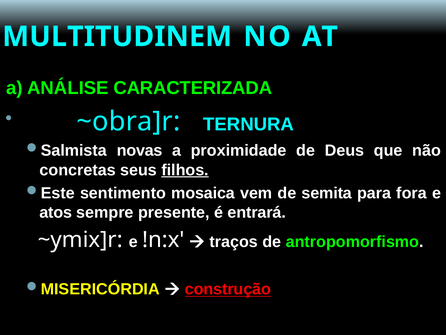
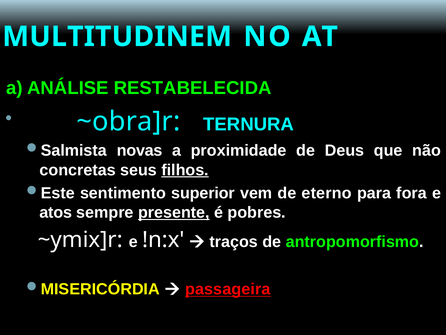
CARACTERIZADA: CARACTERIZADA -> RESTABELECIDA
mosaica: mosaica -> superior
semita: semita -> eterno
presente underline: none -> present
entrará: entrará -> pobres
construção: construção -> passageira
